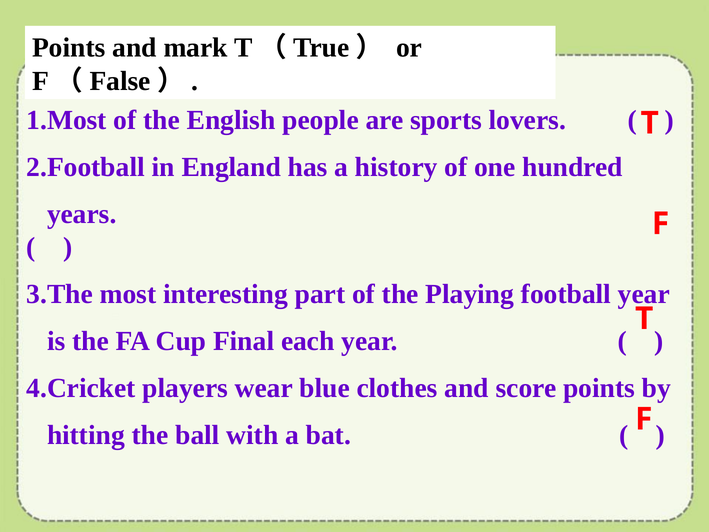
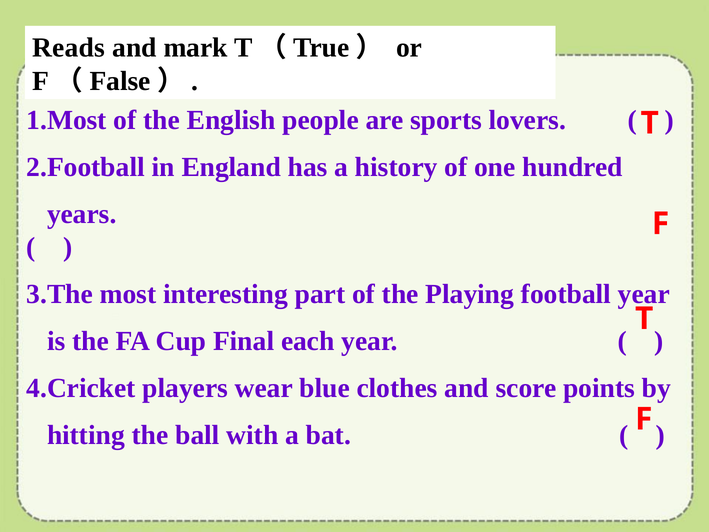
Points at (69, 48): Points -> Reads
